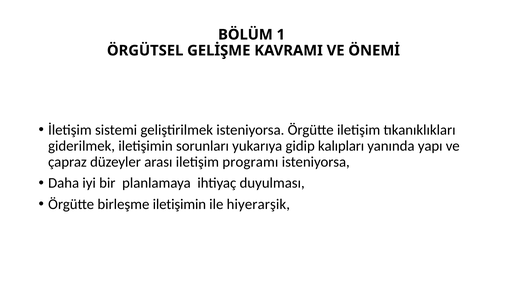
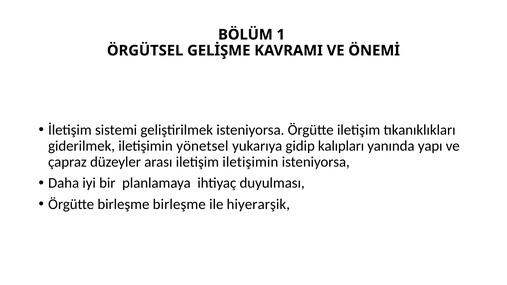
sorunları: sorunları -> yönetsel
iletişim programı: programı -> iletişimin
birleşme iletişimin: iletişimin -> birleşme
